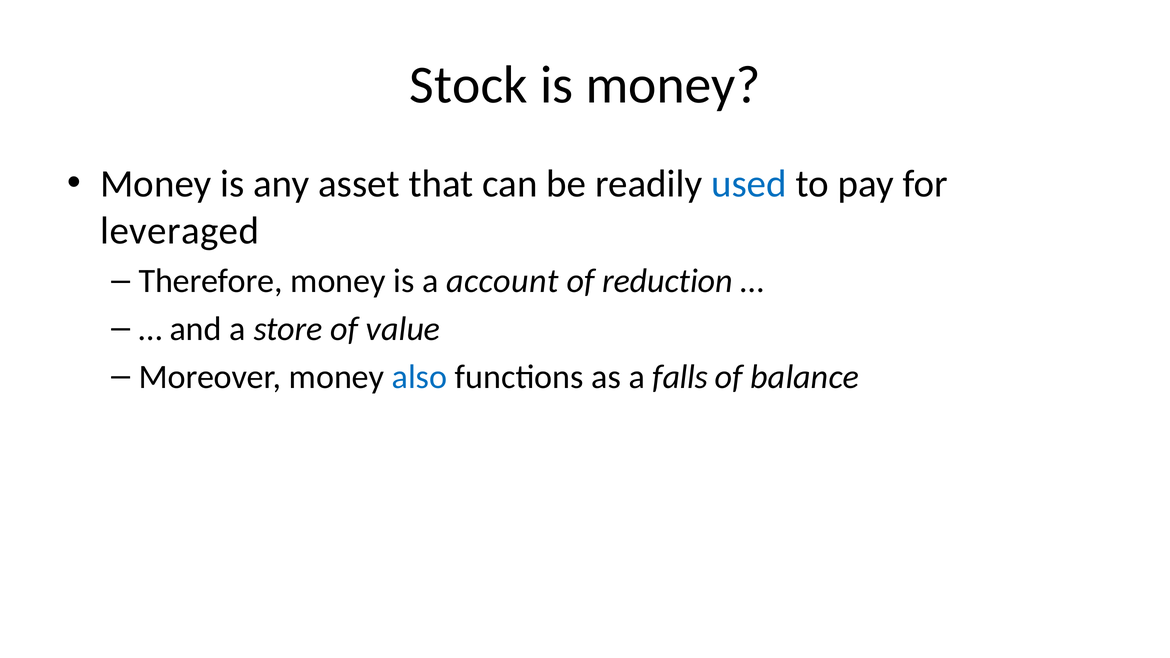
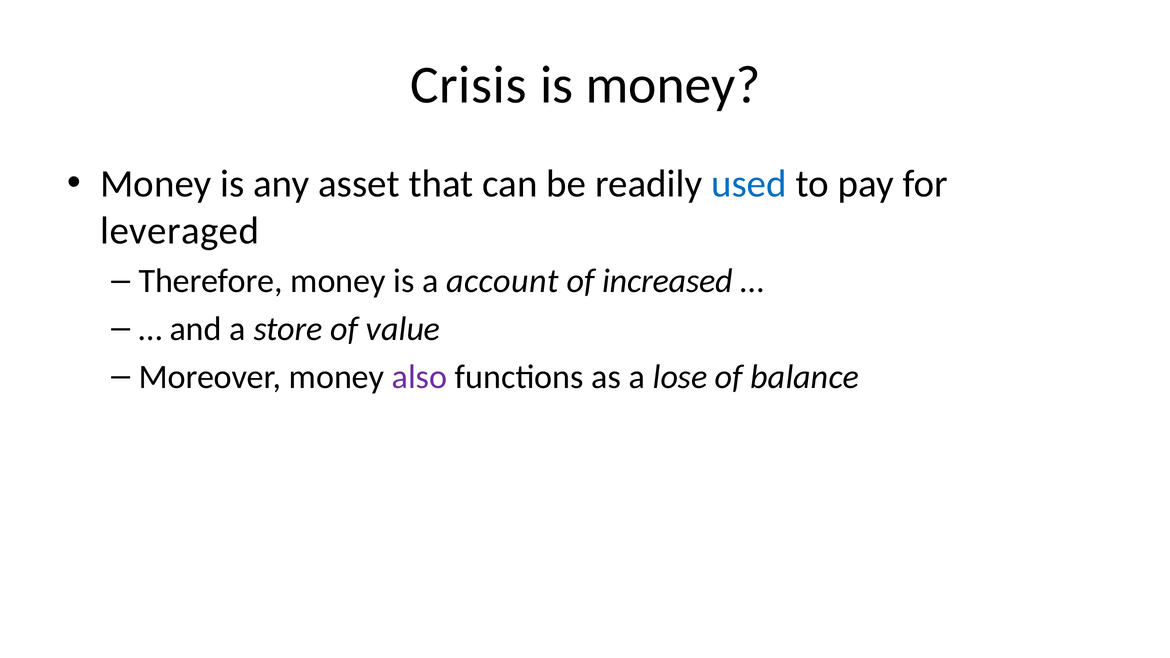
Stock: Stock -> Crisis
reduction: reduction -> increased
also colour: blue -> purple
falls: falls -> lose
